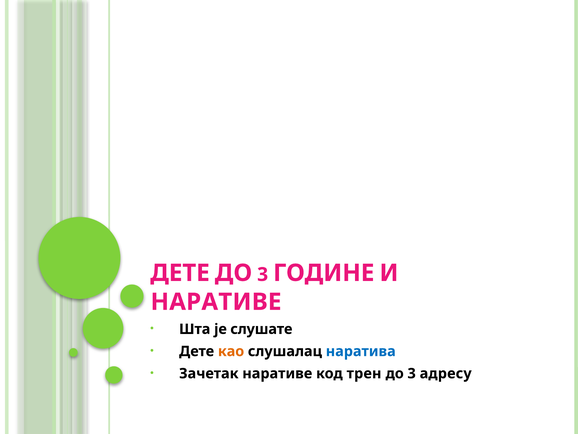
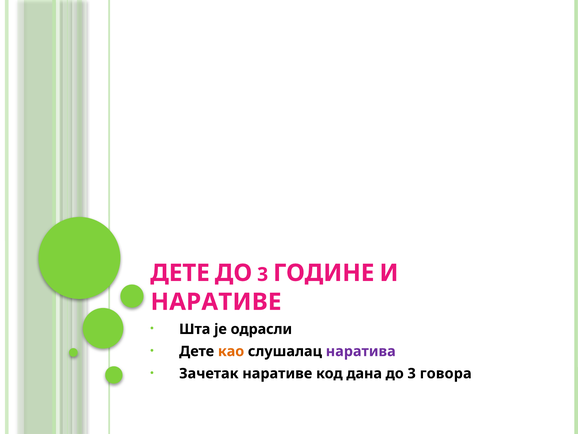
слушате: слушате -> одрасли
наратива colour: blue -> purple
трен: трен -> дана
адресу: адресу -> говора
